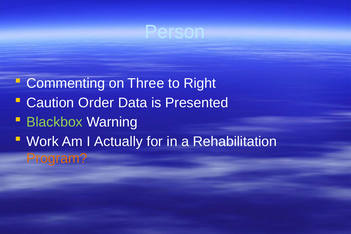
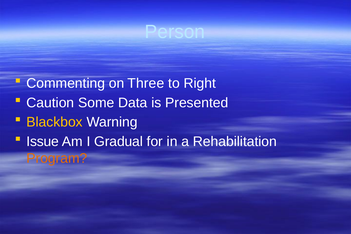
Order: Order -> Some
Blackbox colour: light green -> yellow
Work: Work -> Issue
Actually: Actually -> Gradual
